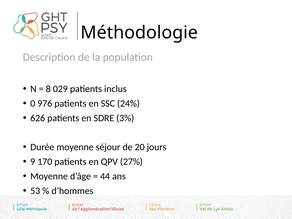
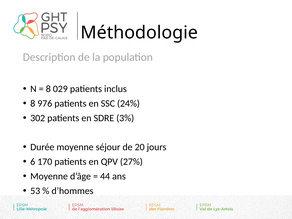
0 at (33, 103): 0 -> 8
626: 626 -> 302
9: 9 -> 6
